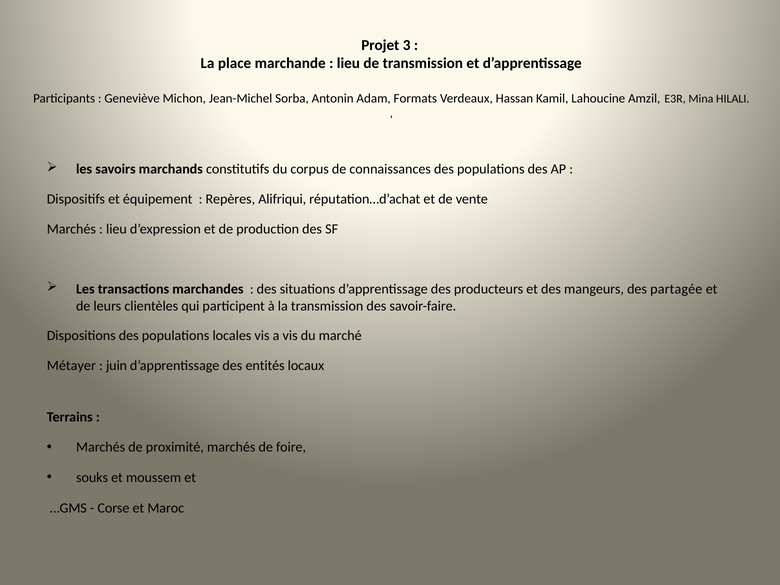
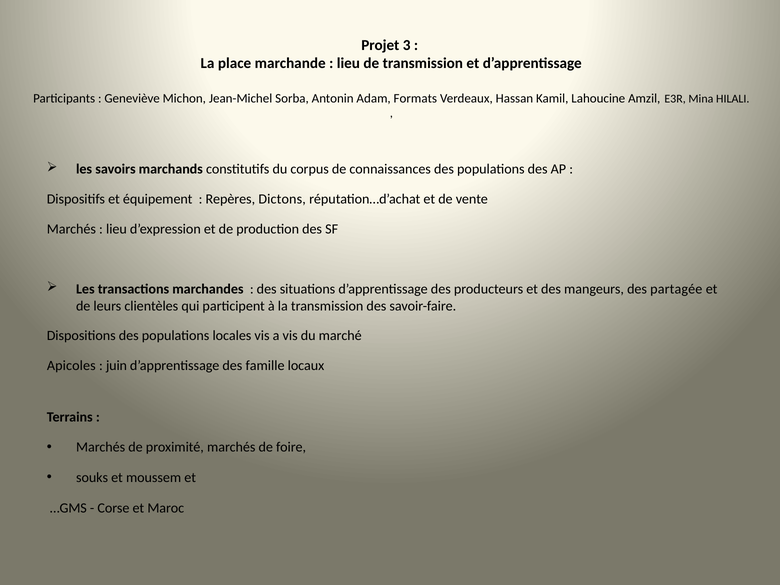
Alifriqui: Alifriqui -> Dictons
Métayer: Métayer -> Apicoles
entités: entités -> famille
